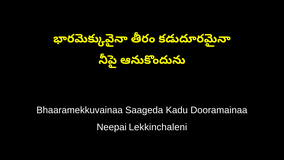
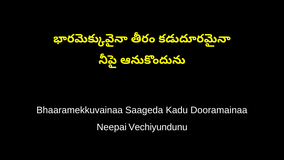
Lekkinchaleni: Lekkinchaleni -> Vechiyundunu
